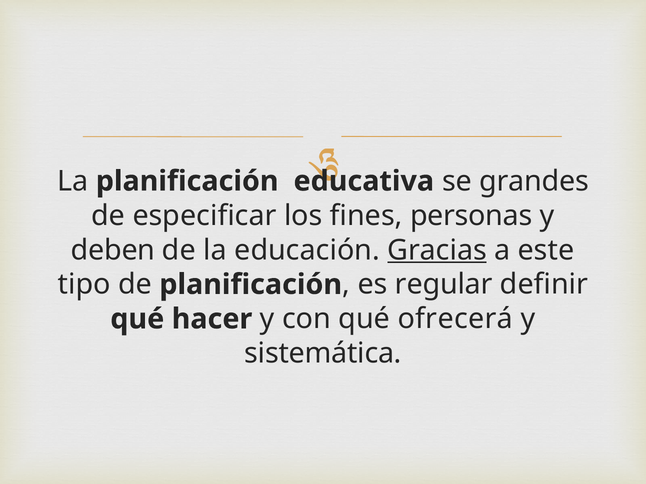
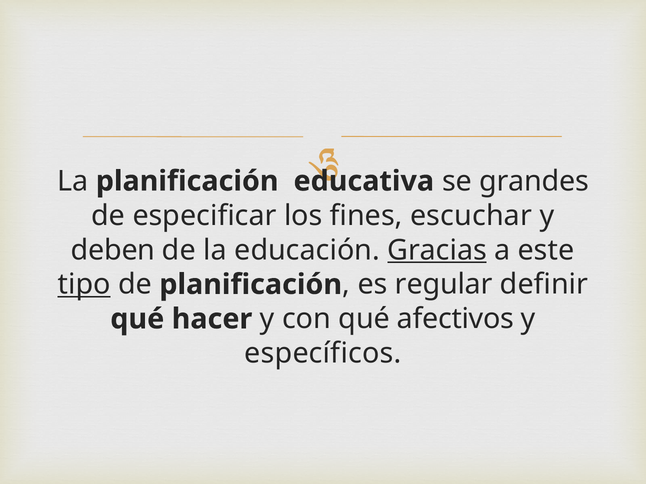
personas: personas -> escuchar
tipo underline: none -> present
ofrecerá: ofrecerá -> afectivos
sistemática: sistemática -> específicos
